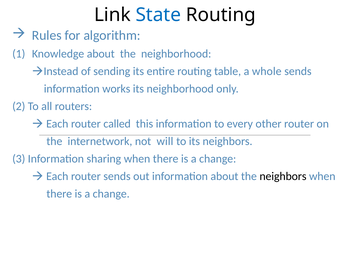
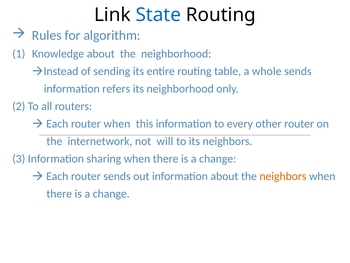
works: works -> refers
router called: called -> when
neighbors at (283, 176) colour: black -> orange
